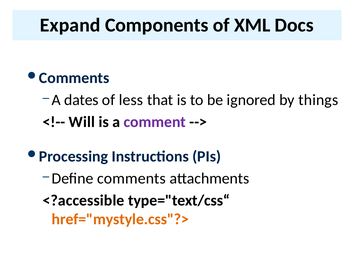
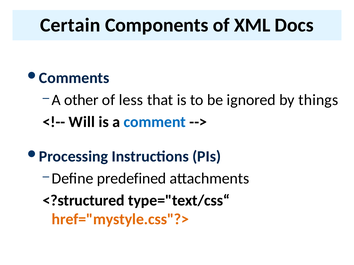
Expand: Expand -> Certain
dates: dates -> other
comment colour: purple -> blue
comments: comments -> predefined
<?accessible: <?accessible -> <?structured
